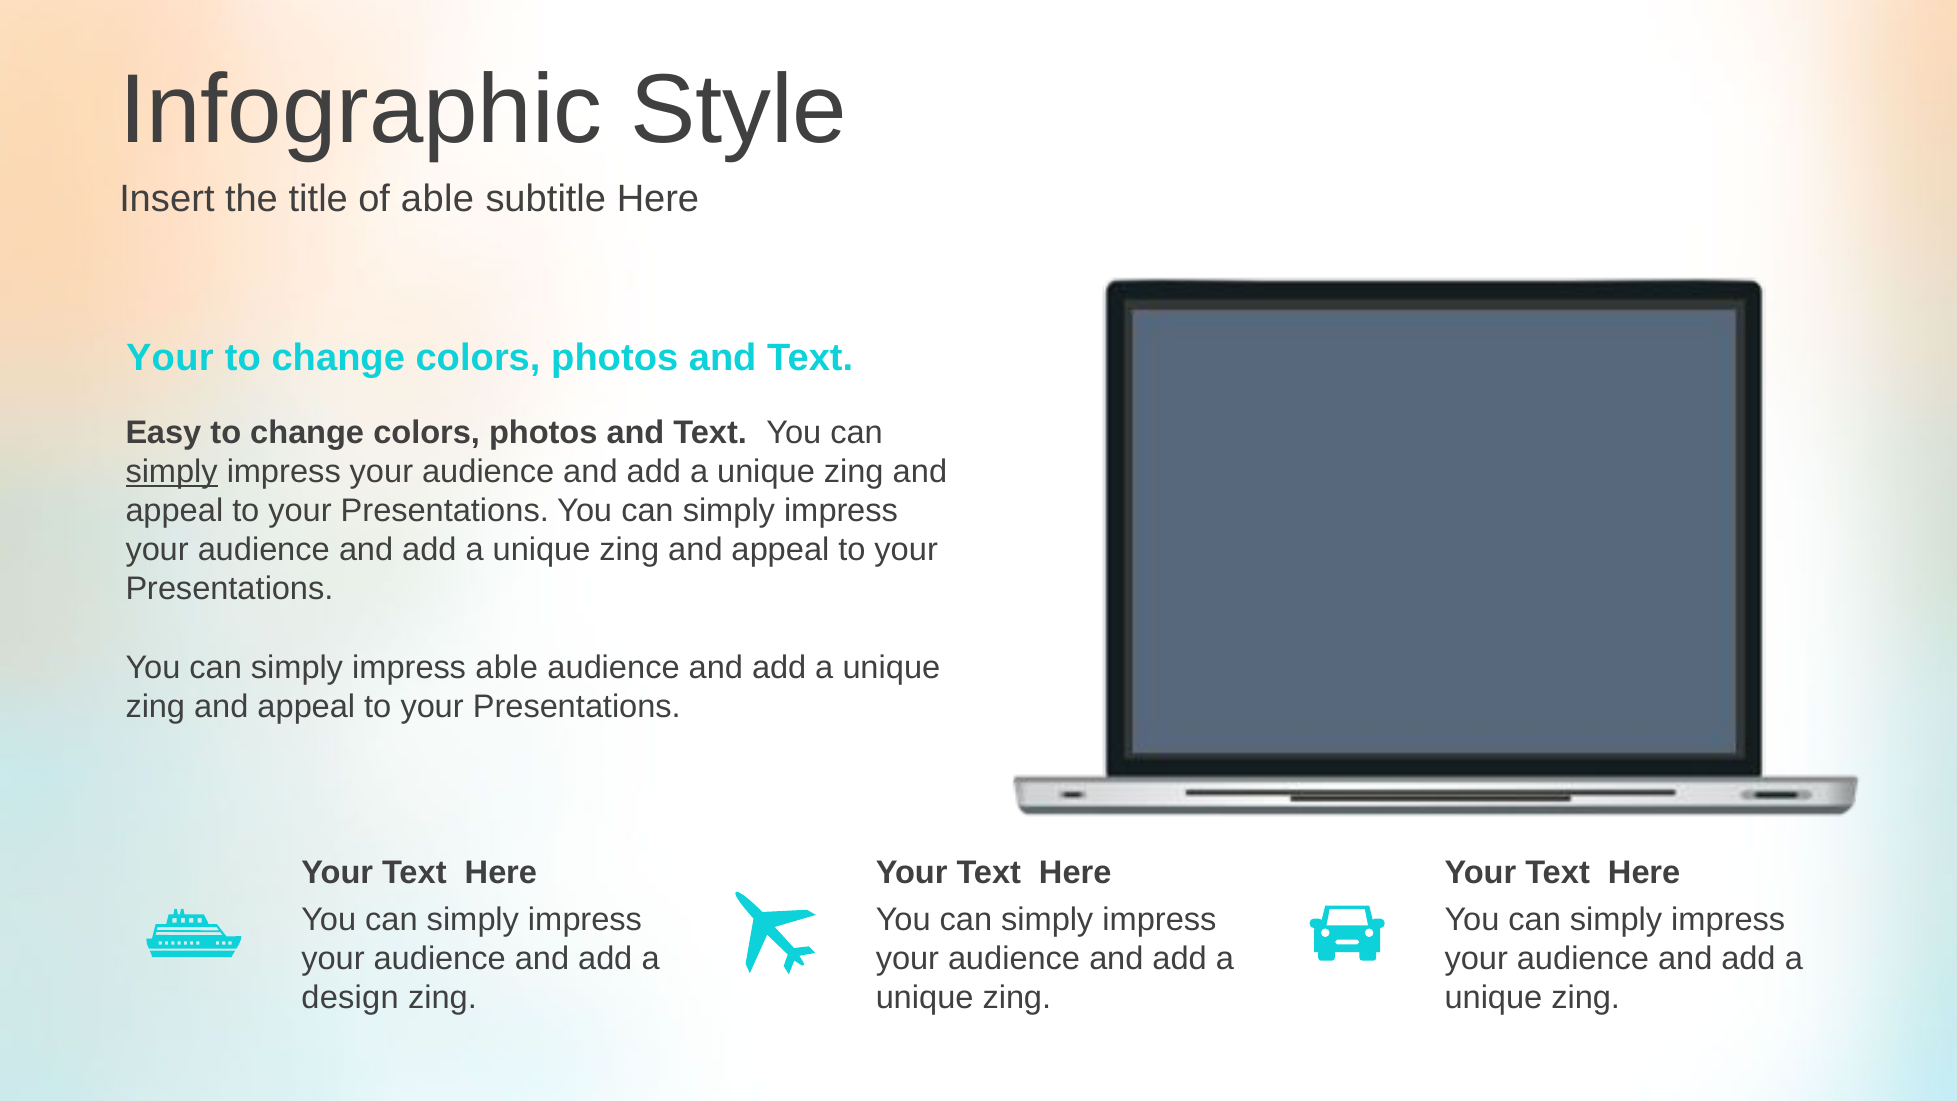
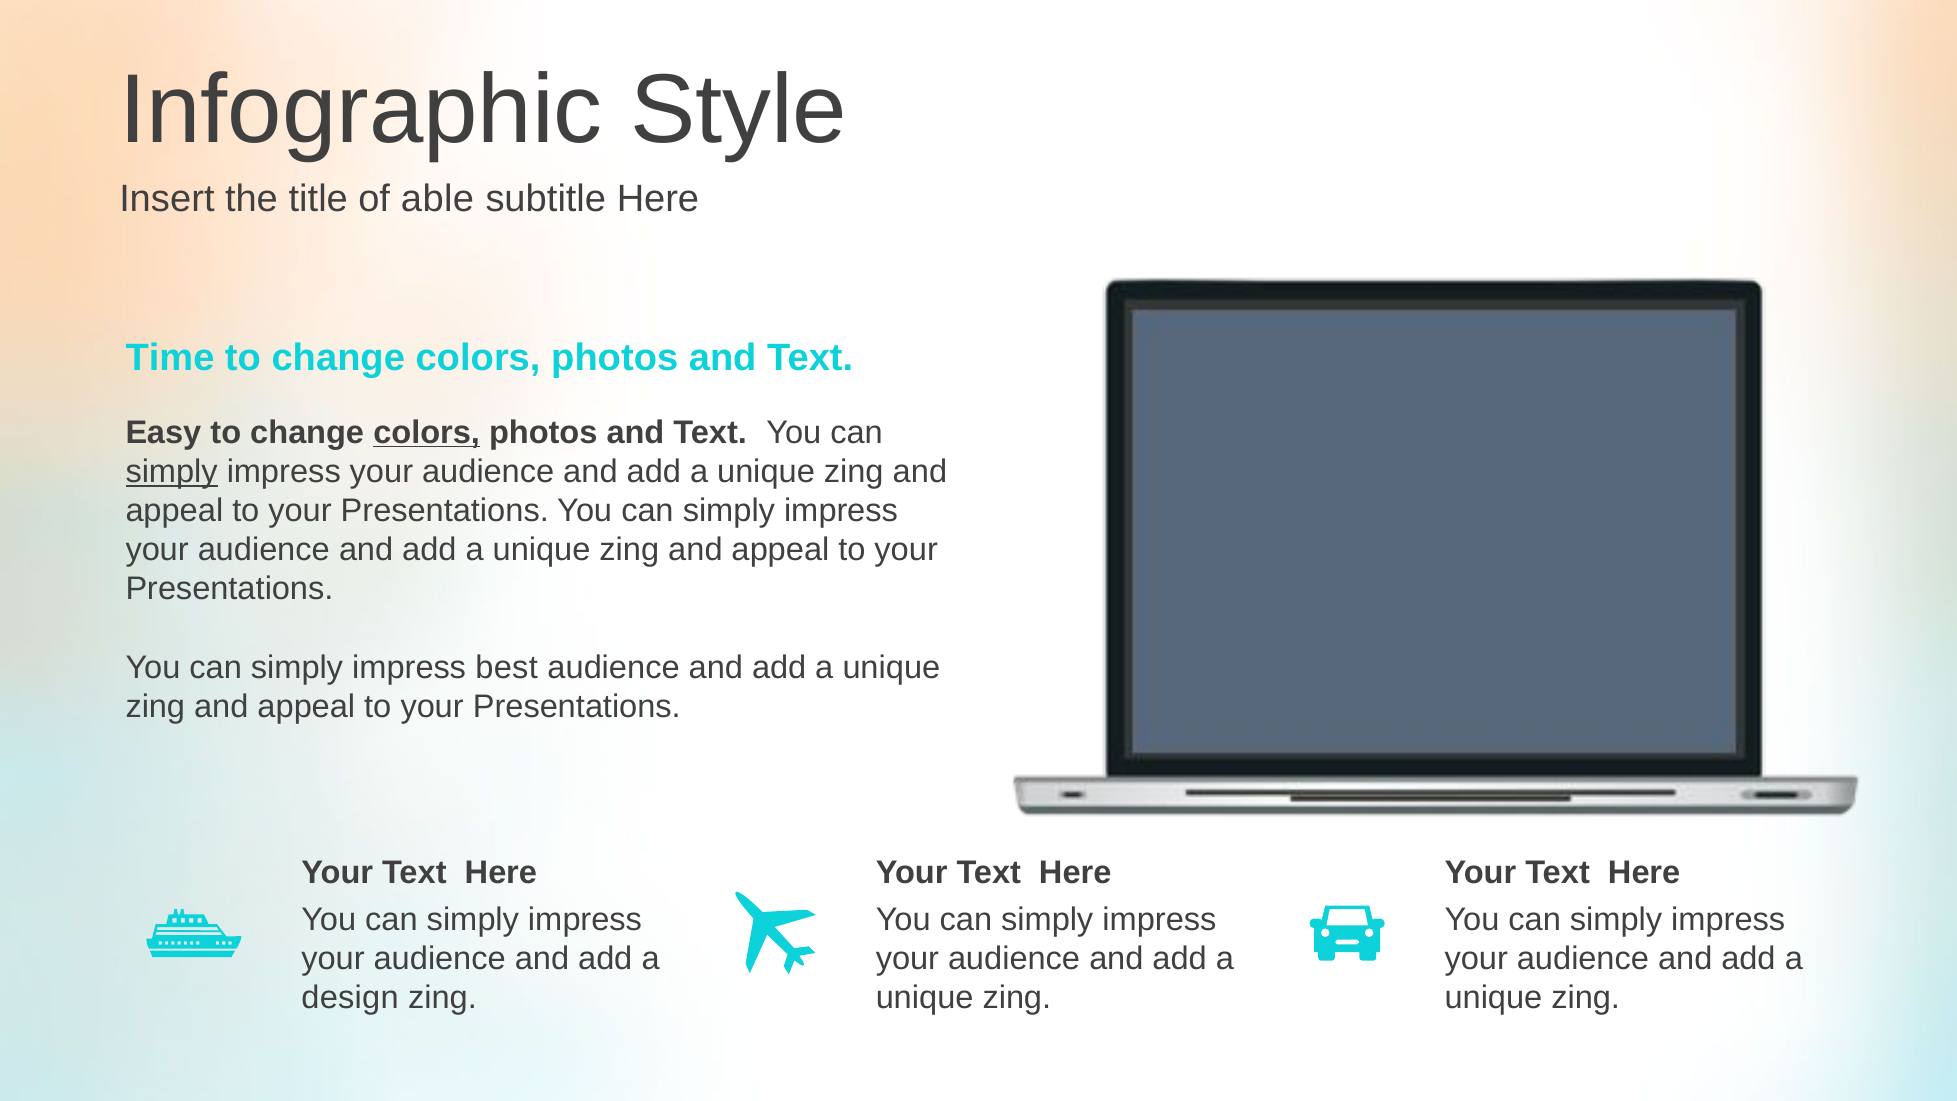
Your at (170, 358): Your -> Time
colors at (427, 432) underline: none -> present
impress able: able -> best
